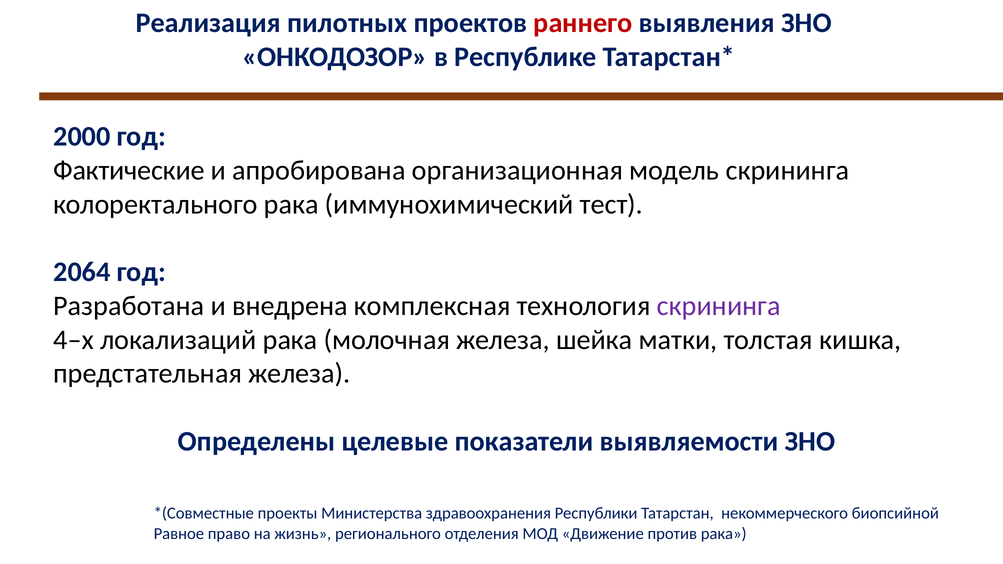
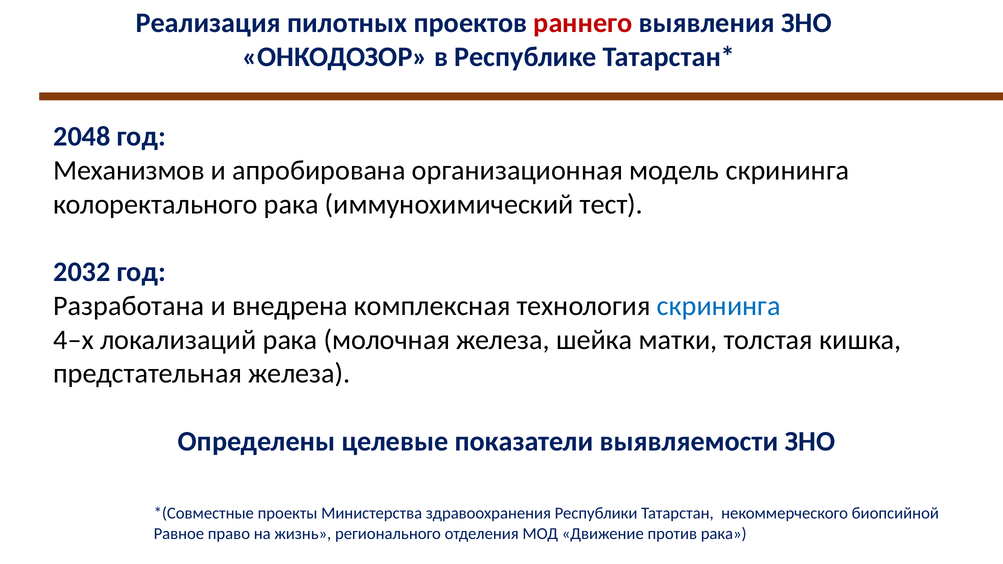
2000: 2000 -> 2048
Фактические: Фактические -> Механизмов
2064: 2064 -> 2032
скрининга at (719, 306) colour: purple -> blue
